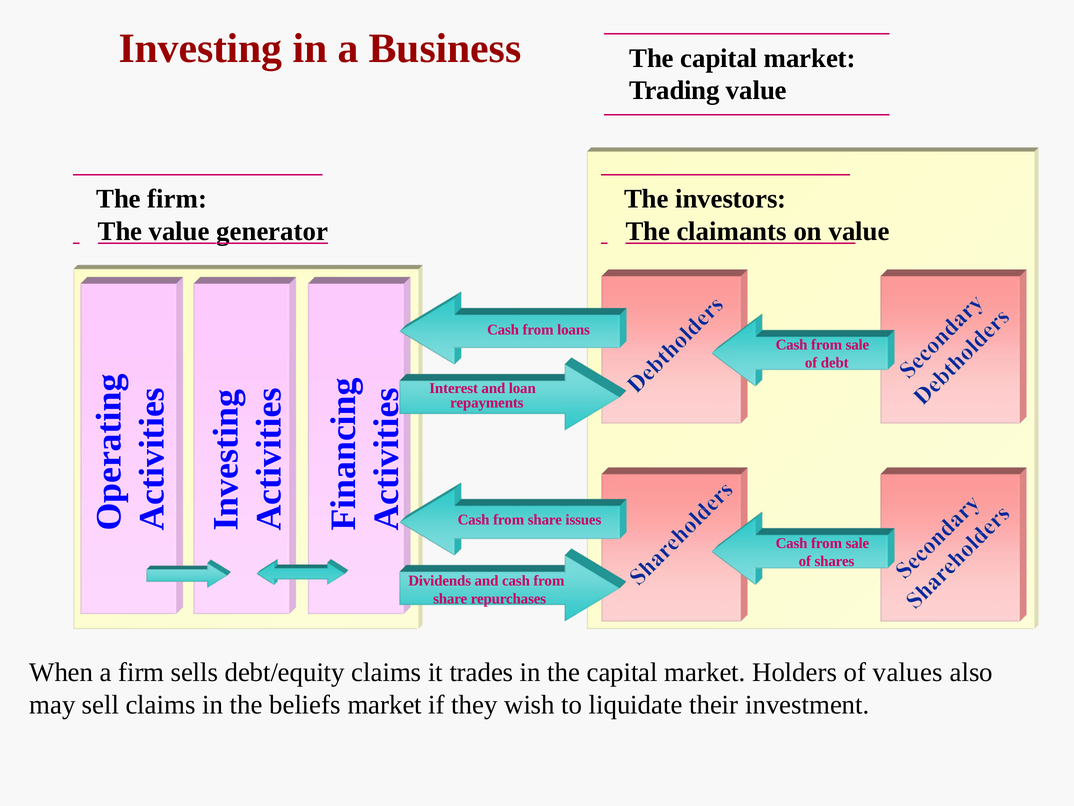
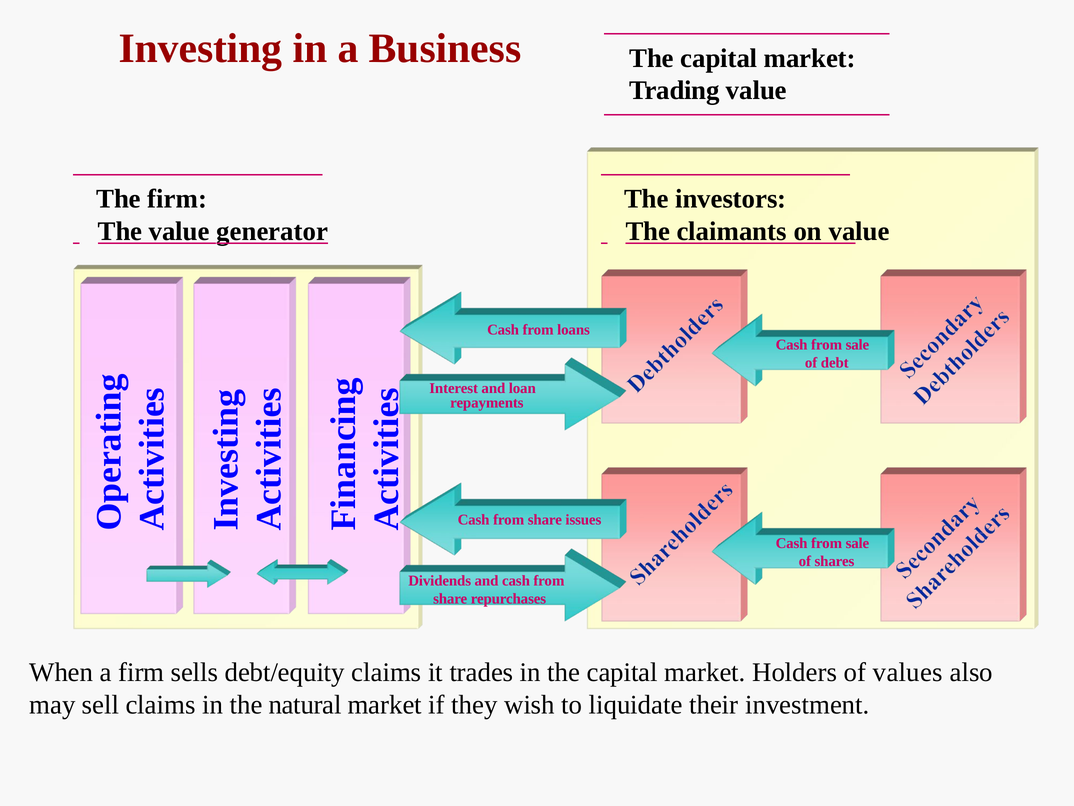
beliefs: beliefs -> natural
